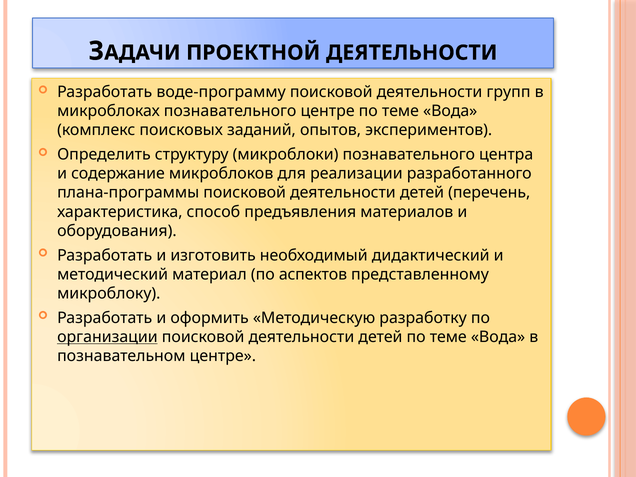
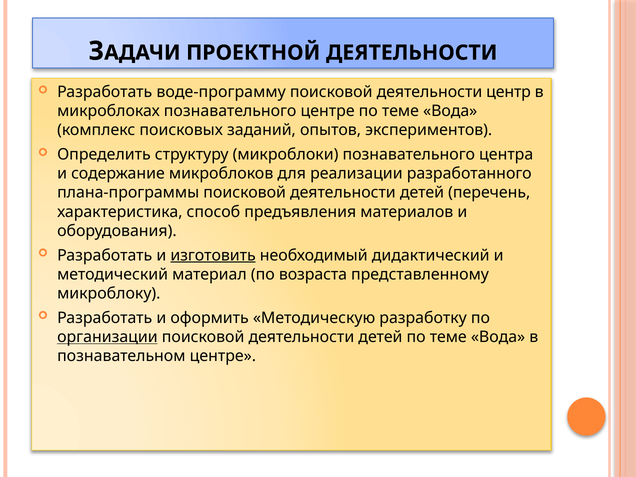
групп: групп -> центр
изготовить underline: none -> present
аспектов: аспектов -> возраста
